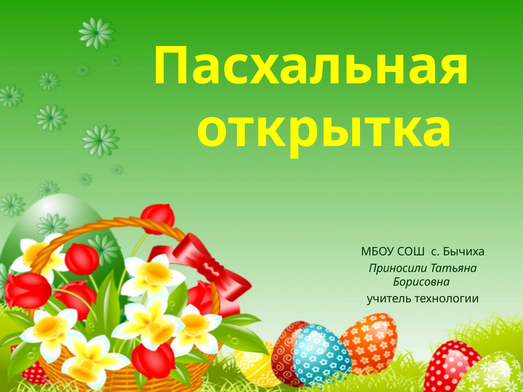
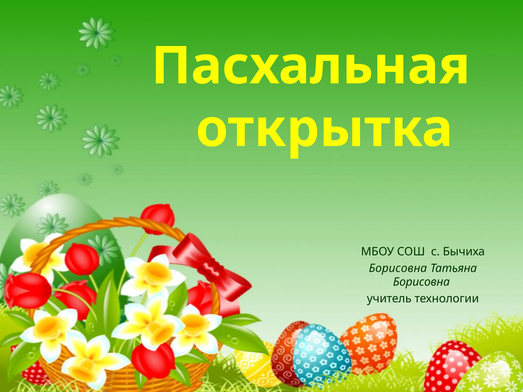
Приносили at (398, 268): Приносили -> Борисовна
